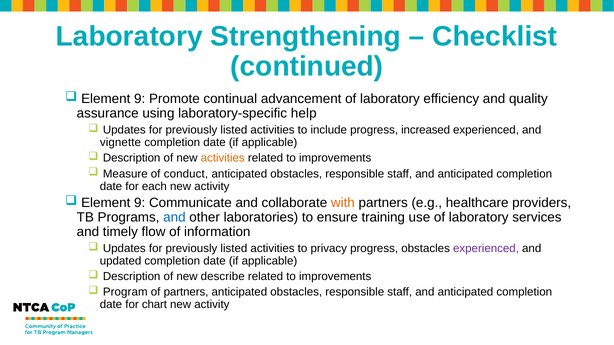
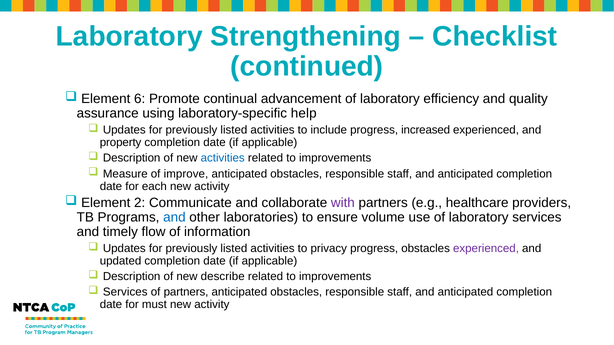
9 at (140, 99): 9 -> 6
vignette: vignette -> property
activities at (223, 158) colour: orange -> blue
conduct: conduct -> improve
9 at (140, 203): 9 -> 2
with colour: orange -> purple
training: training -> volume
Program at (125, 292): Program -> Services
chart: chart -> must
